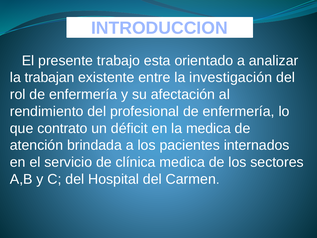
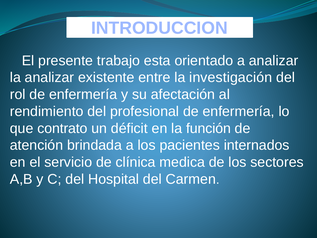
la trabajan: trabajan -> analizar
la medica: medica -> función
